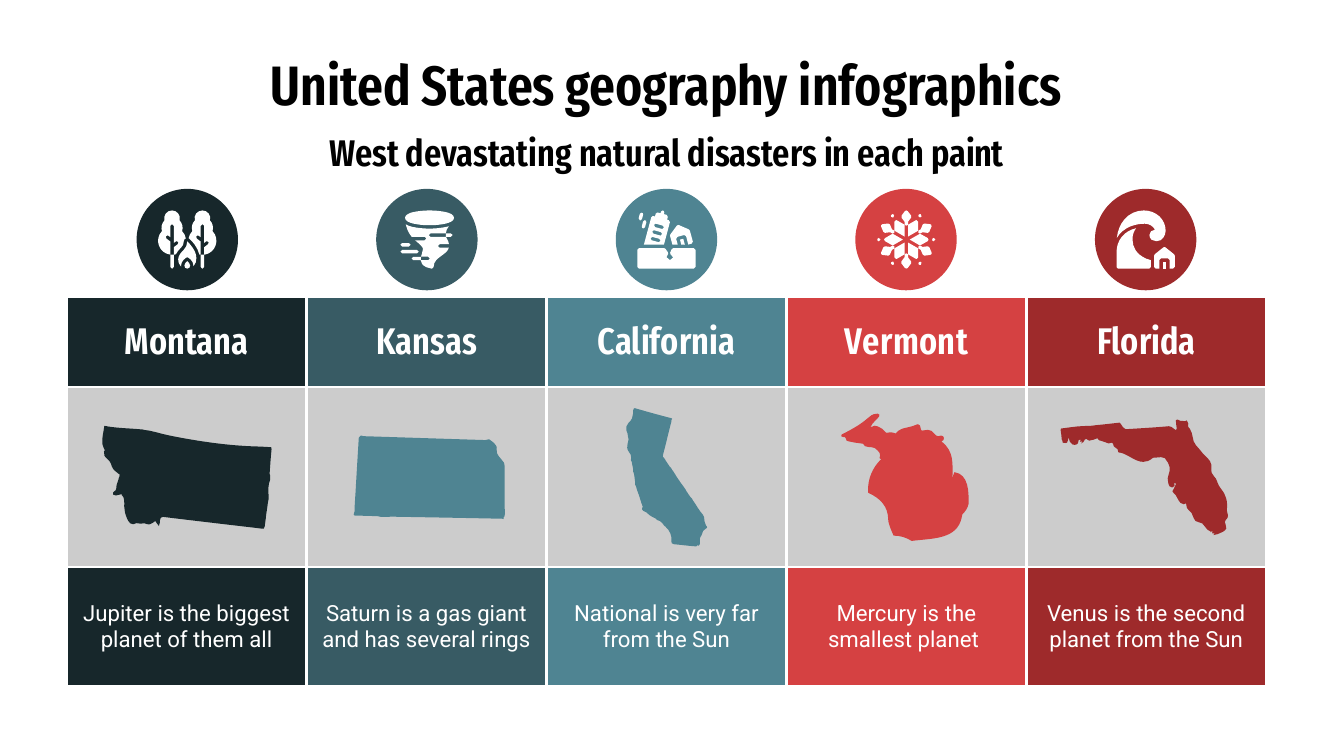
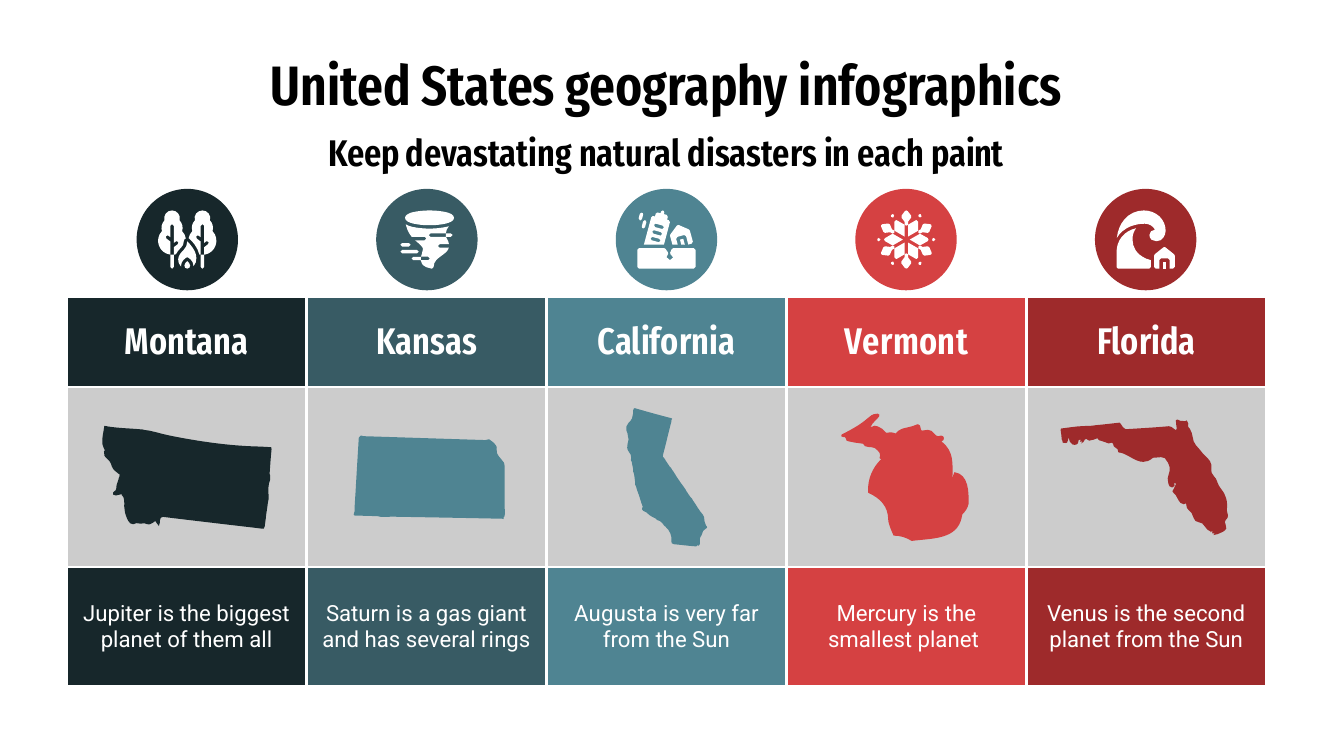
West: West -> Keep
National: National -> Augusta
